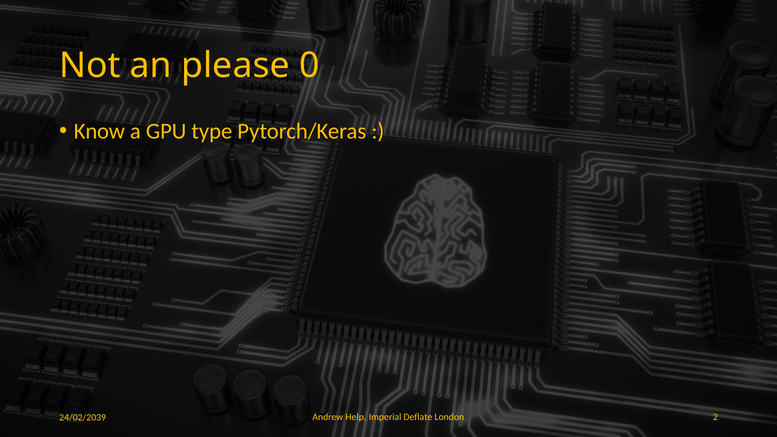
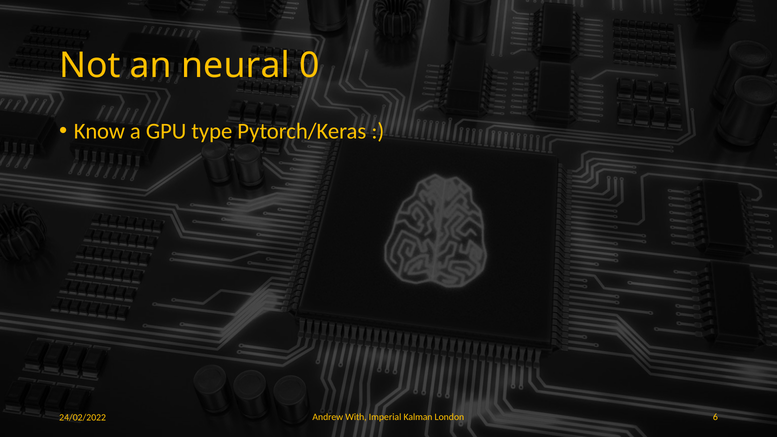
please: please -> neural
Help: Help -> With
Deflate: Deflate -> Kalman
2: 2 -> 6
24/02/2039: 24/02/2039 -> 24/02/2022
